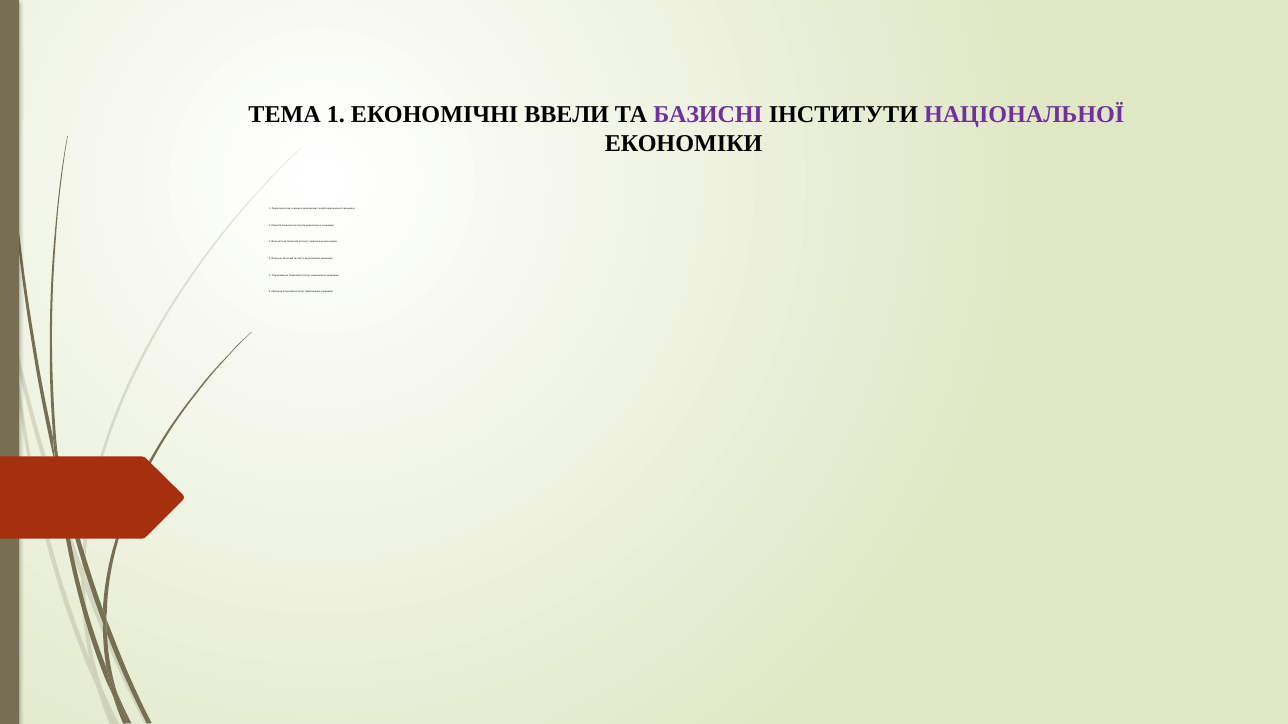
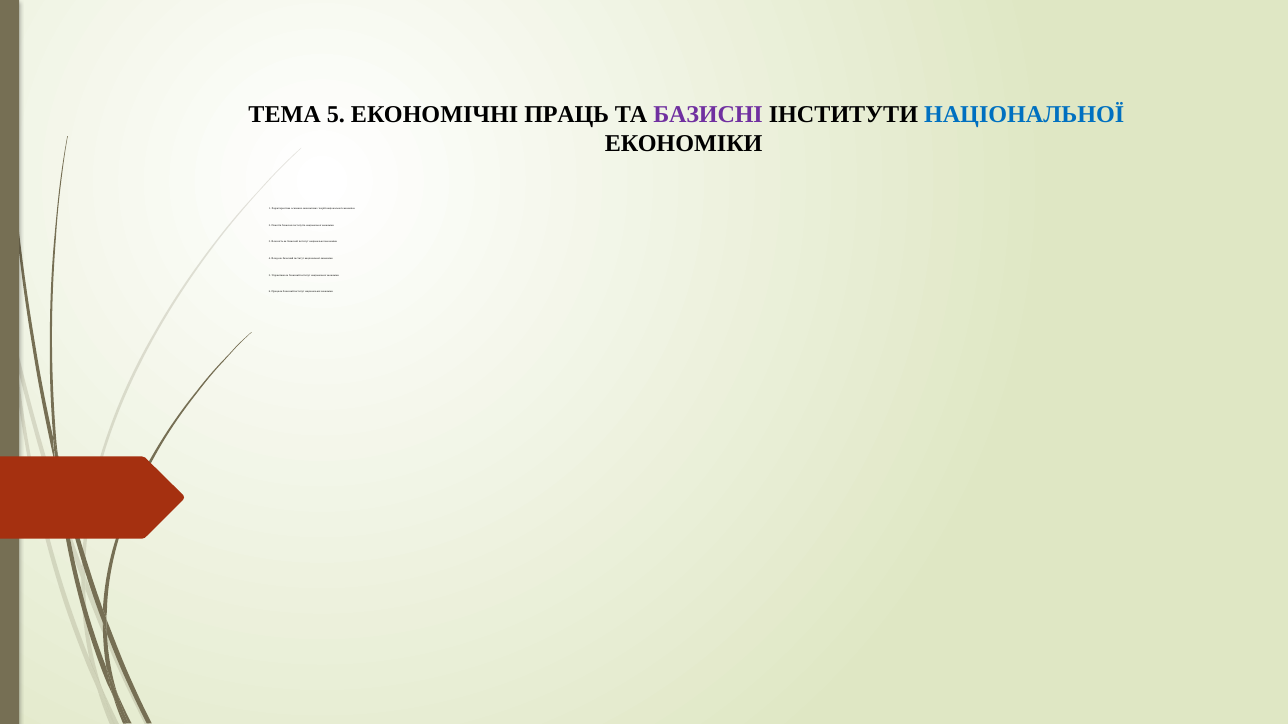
ТЕМА 1: 1 -> 5
ВВЕЛИ: ВВЕЛИ -> ПРАЦЬ
НАЦІОНАЛЬНОЇ at (1024, 114) colour: purple -> blue
